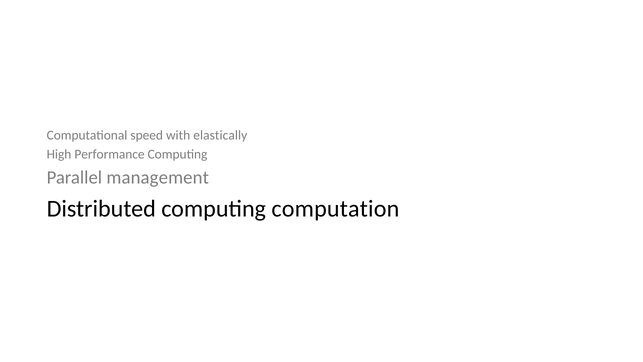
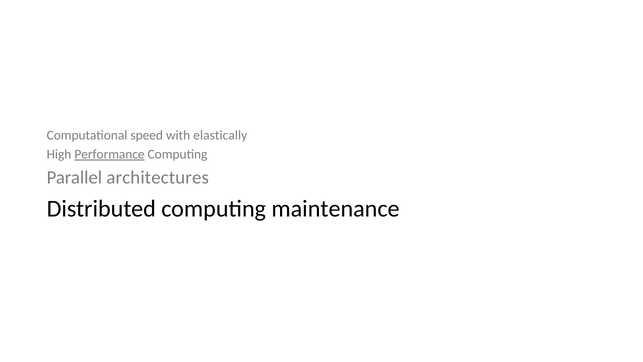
Performance underline: none -> present
management: management -> architectures
computation: computation -> maintenance
